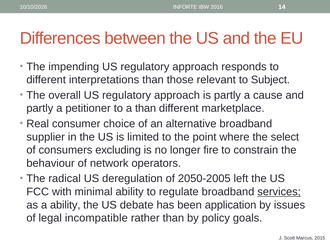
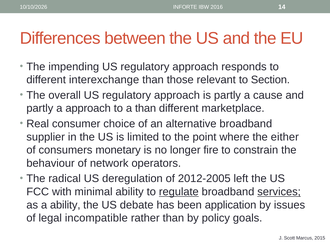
interpretations: interpretations -> interexchange
Subject: Subject -> Section
a petitioner: petitioner -> approach
select: select -> either
excluding: excluding -> monetary
2050-2005: 2050-2005 -> 2012-2005
regulate underline: none -> present
